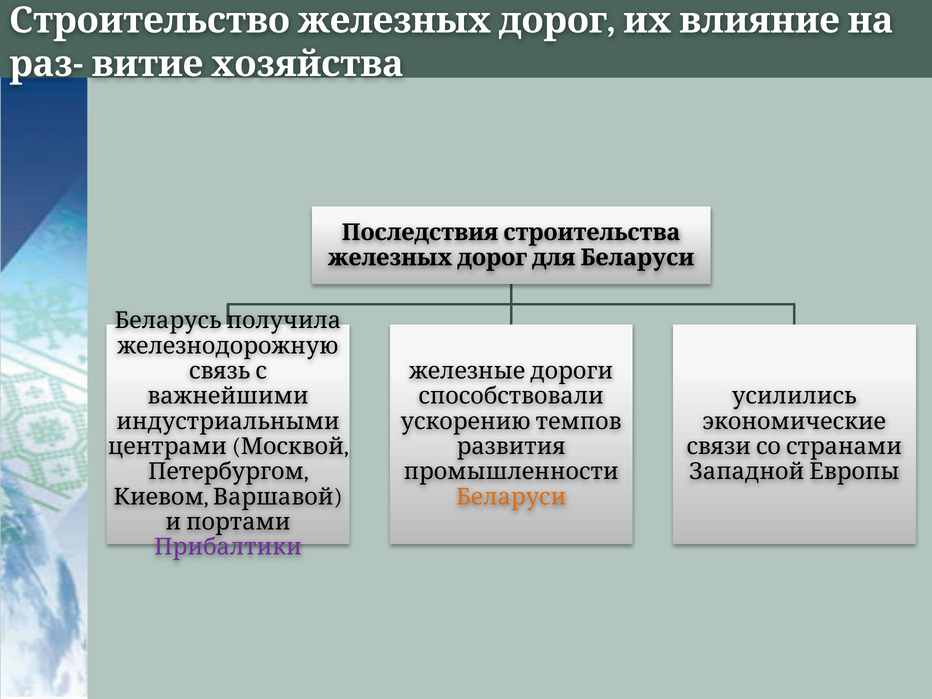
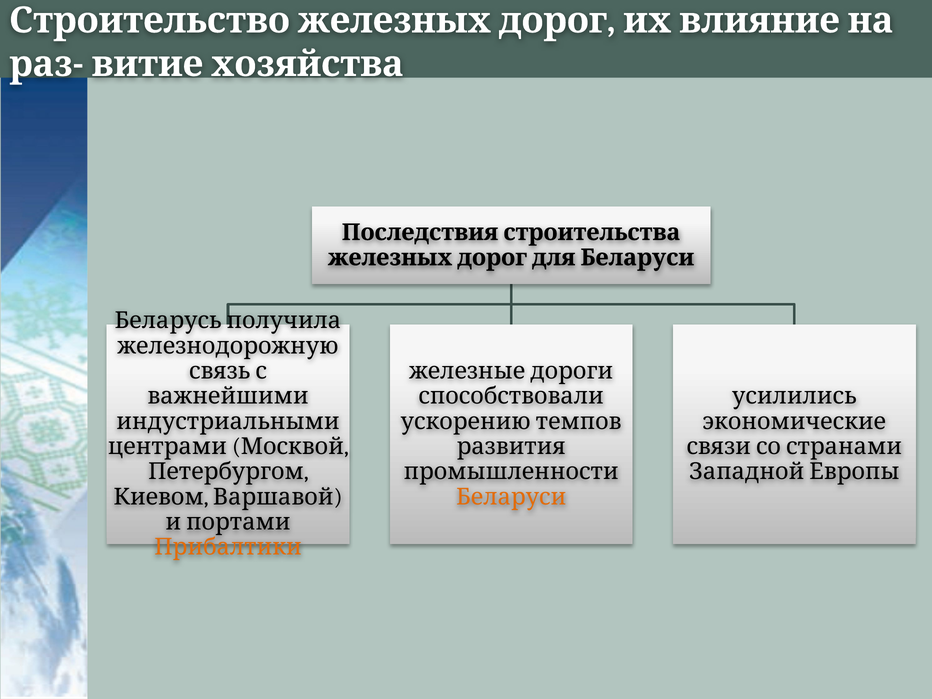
Прибалтики colour: purple -> orange
